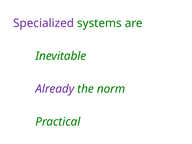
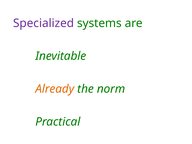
Already colour: purple -> orange
